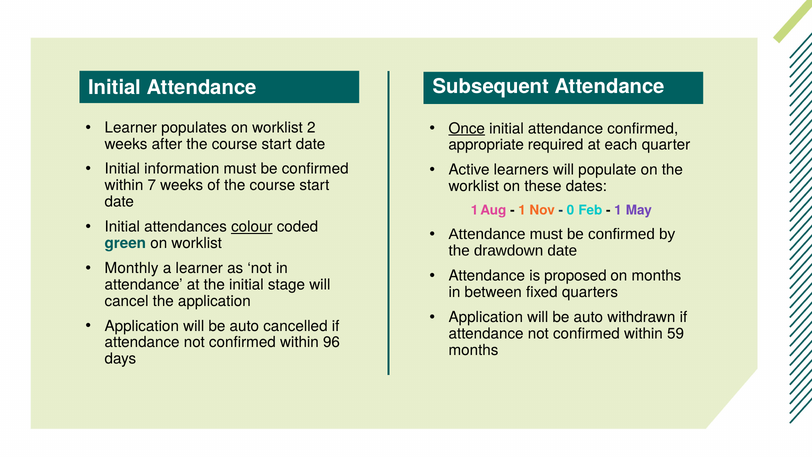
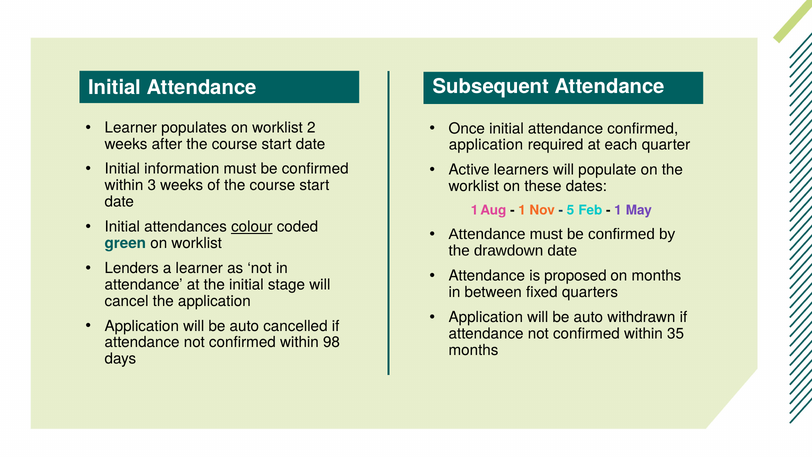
Once underline: present -> none
appropriate at (486, 145): appropriate -> application
7: 7 -> 3
0: 0 -> 5
Monthly: Monthly -> Lenders
59: 59 -> 35
96: 96 -> 98
